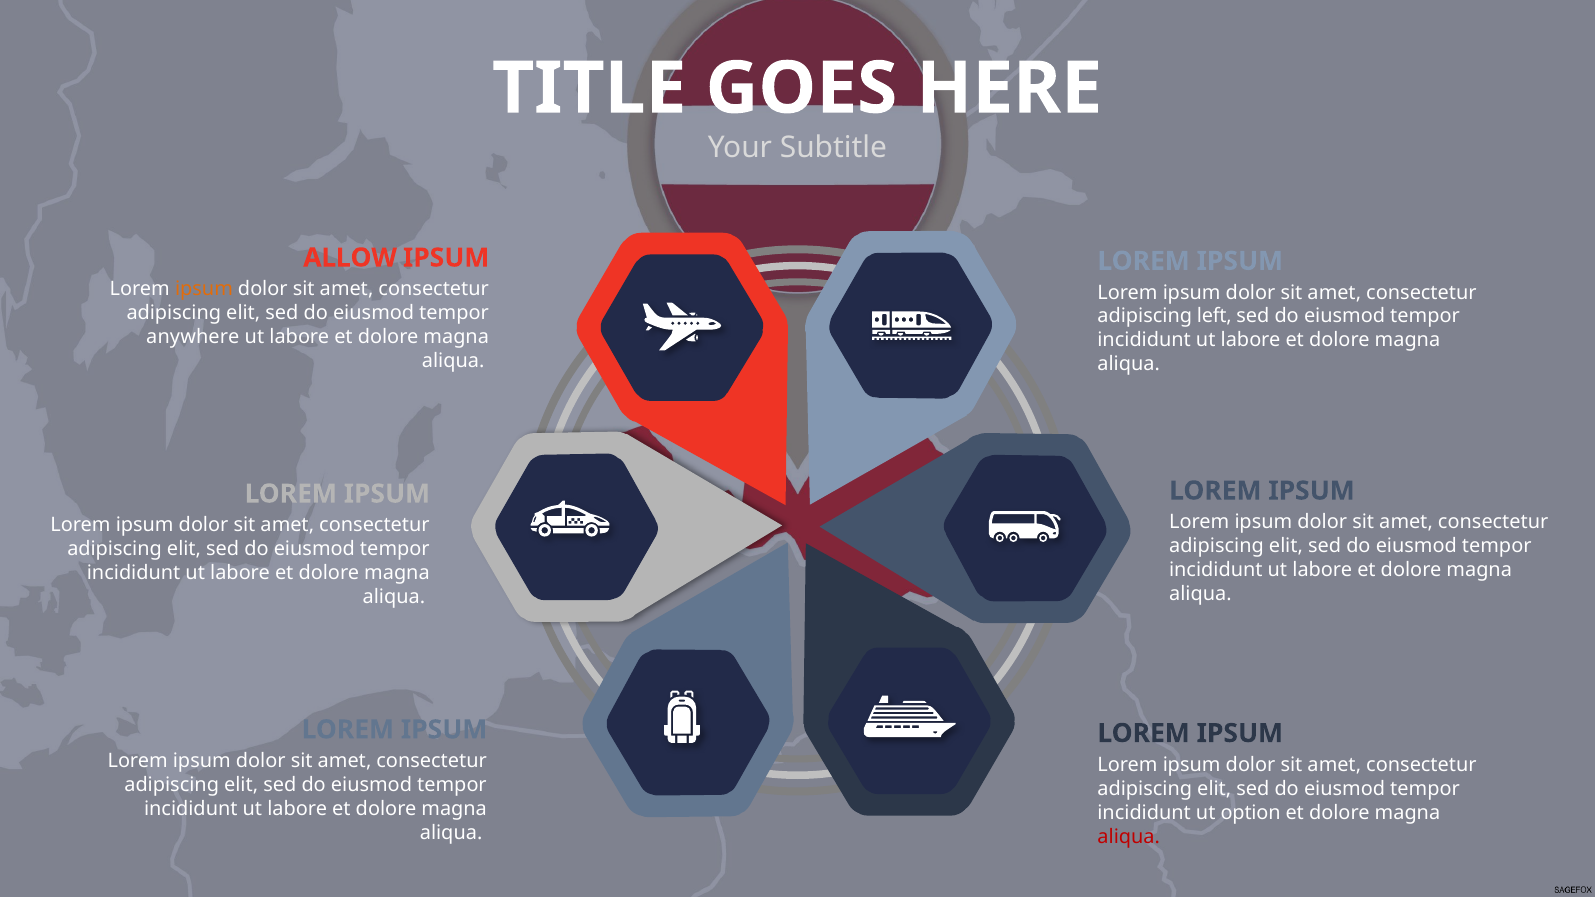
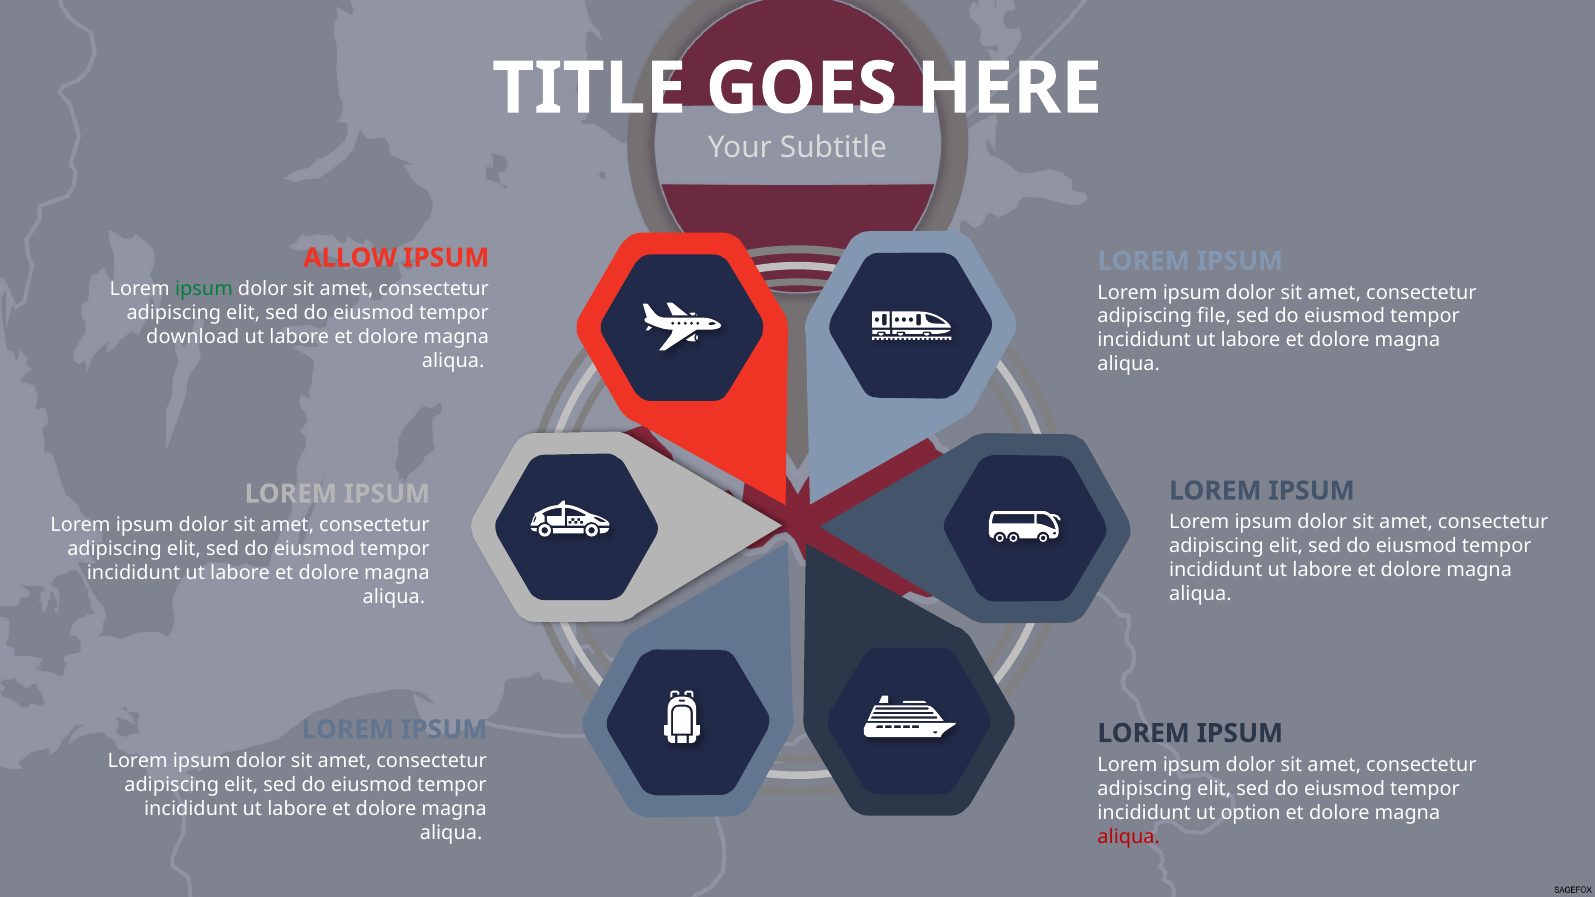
ipsum at (204, 289) colour: orange -> green
left: left -> file
anywhere: anywhere -> download
